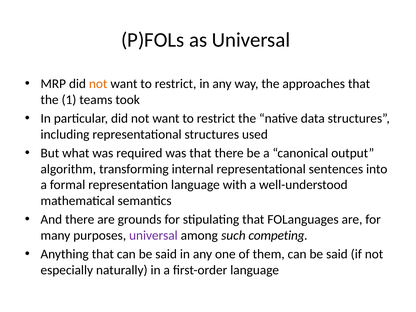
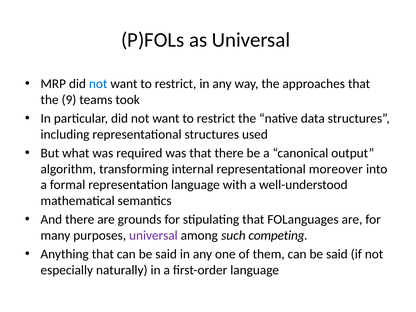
not at (98, 84) colour: orange -> blue
1: 1 -> 9
sentences: sentences -> moreover
